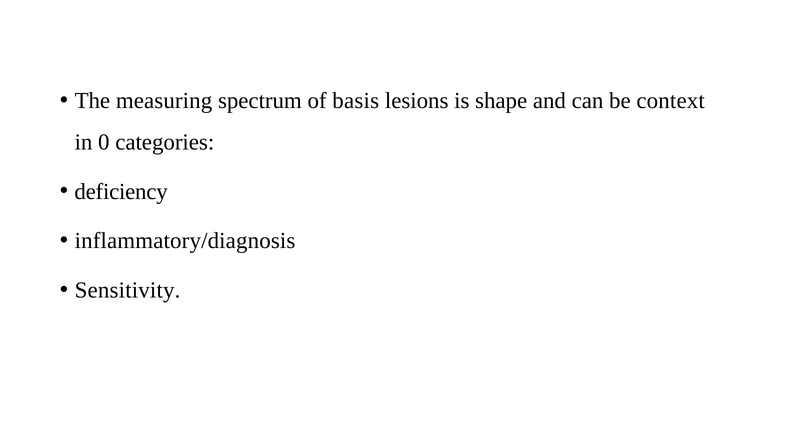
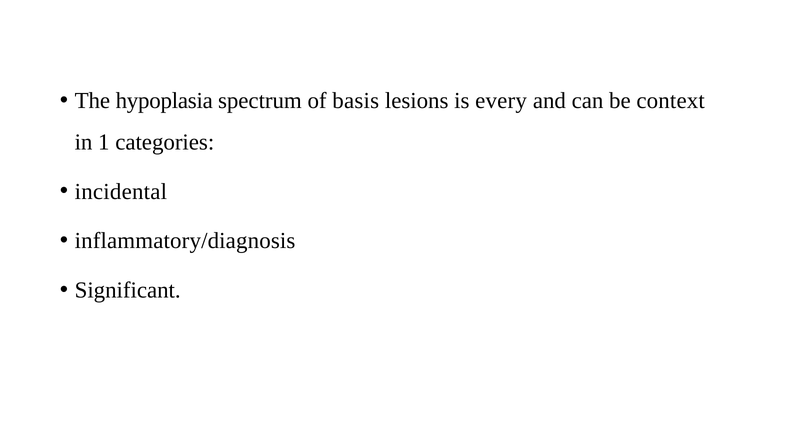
measuring: measuring -> hypoplasia
shape: shape -> every
0: 0 -> 1
deficiency: deficiency -> incidental
Sensitivity: Sensitivity -> Significant
